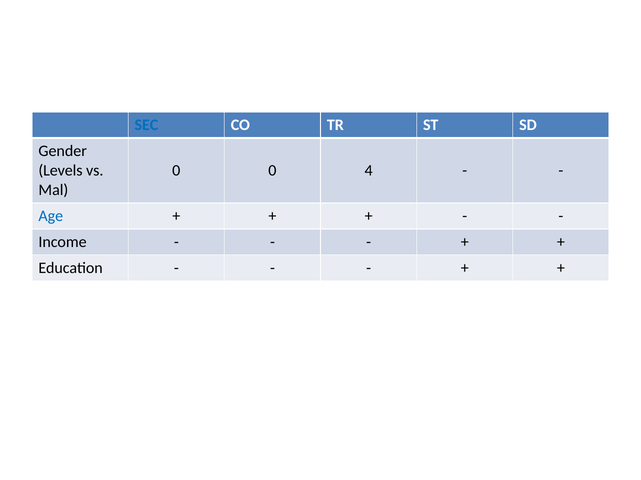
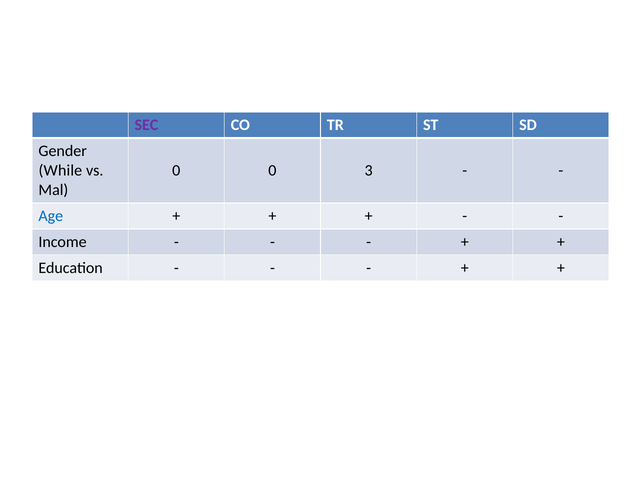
SEC colour: blue -> purple
Levels: Levels -> While
4: 4 -> 3
